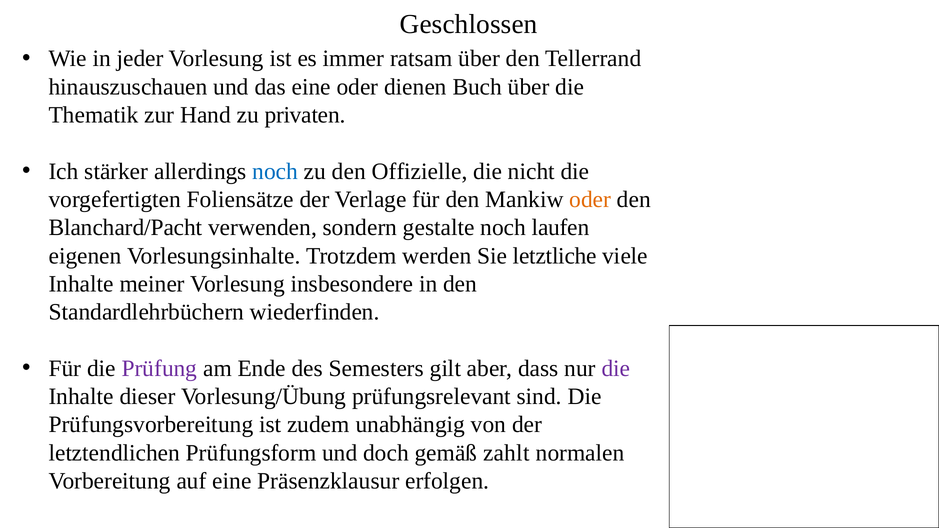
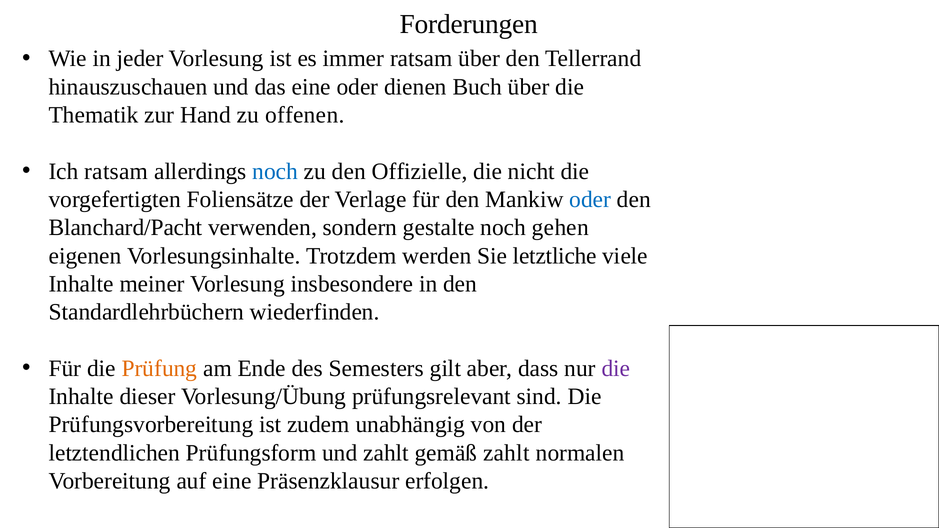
Geschlossen: Geschlossen -> Forderungen
privaten: privaten -> offenen
Ich stärker: stärker -> ratsam
oder at (590, 200) colour: orange -> blue
laufen: laufen -> gehen
Prüfung colour: purple -> orange
und doch: doch -> zahlt
